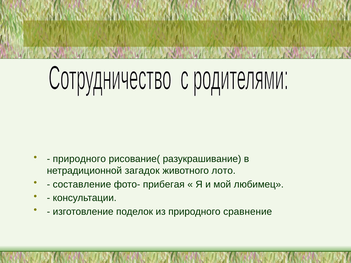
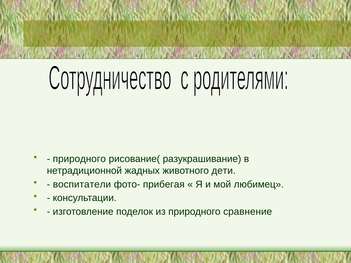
загадок: загадок -> жадных
лото: лото -> дети
составление: составление -> воспитатели
